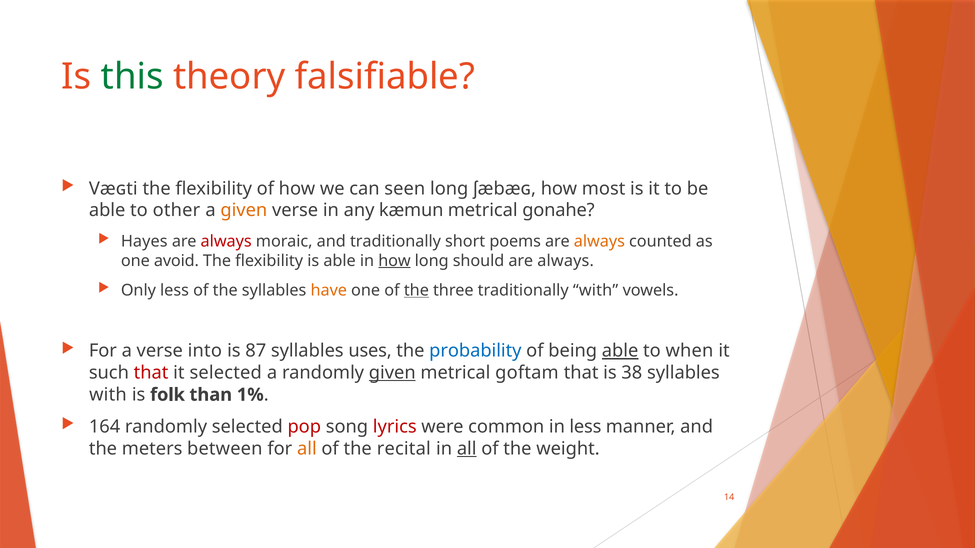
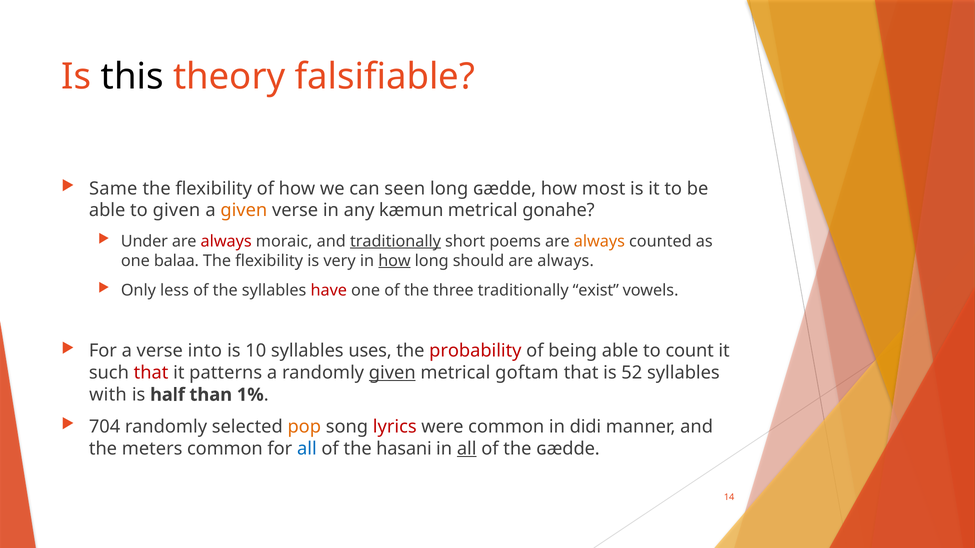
this colour: green -> black
Væɢti: Væɢti -> Same
long ʃæbæɢ: ʃæbæɢ -> ɢædde
to other: other -> given
Hayes: Hayes -> Under
traditionally at (396, 241) underline: none -> present
avoid: avoid -> balaa
is able: able -> very
have colour: orange -> red
the at (416, 291) underline: present -> none
traditionally with: with -> exist
87: 87 -> 10
probability colour: blue -> red
able at (620, 351) underline: present -> none
when: when -> count
it selected: selected -> patterns
38: 38 -> 52
folk: folk -> half
164: 164 -> 704
pop colour: red -> orange
in less: less -> didi
meters between: between -> common
all at (307, 449) colour: orange -> blue
recital: recital -> hasani
the weight: weight -> ɢædde
